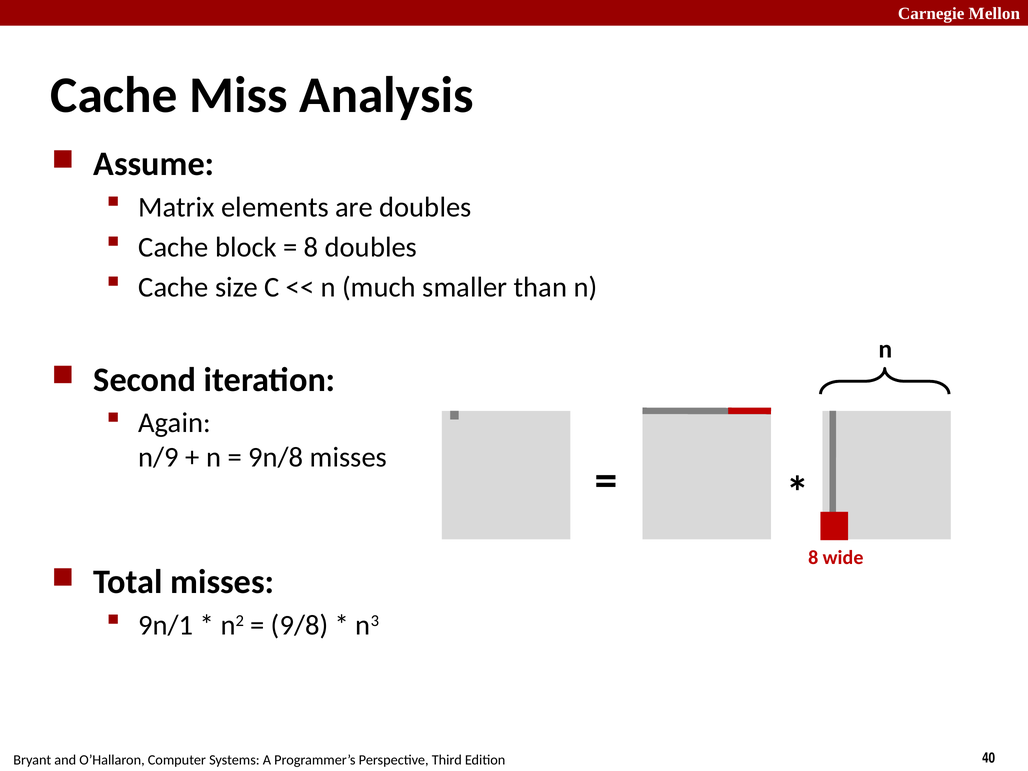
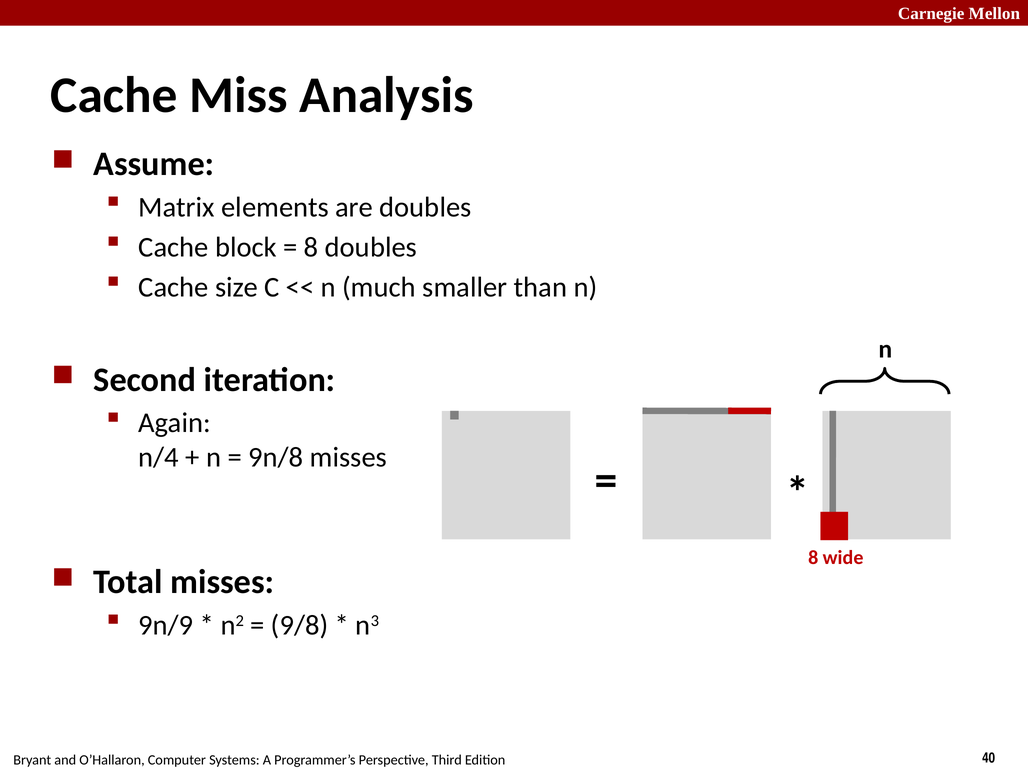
n/9: n/9 -> n/4
9n/1: 9n/1 -> 9n/9
